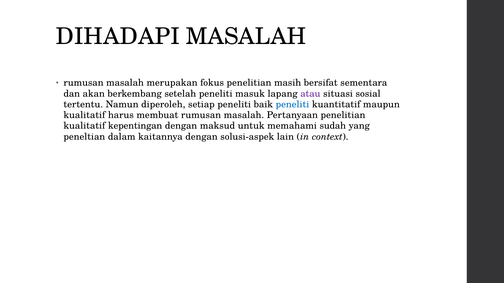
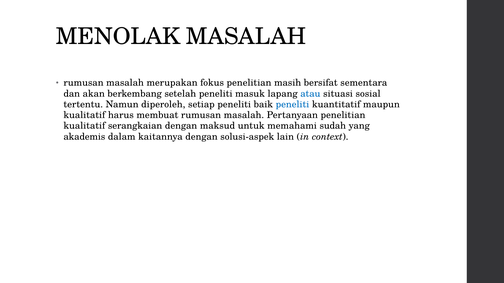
DIHADAPI: DIHADAPI -> MENOLAK
atau colour: purple -> blue
kepentingan: kepentingan -> serangkaian
peneltian: peneltian -> akademis
